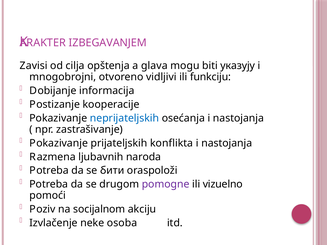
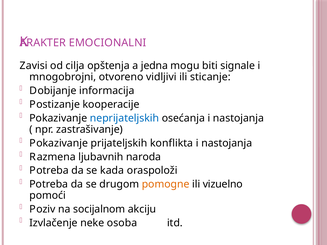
IZBEGAVANJEM: IZBEGAVANJEM -> EMOCIONALNI
glava: glava -> jedna
указују: указују -> signale
funkciju: funkciju -> sticanje
бити: бити -> kada
pomogne colour: purple -> orange
